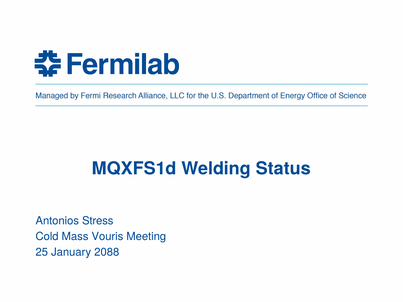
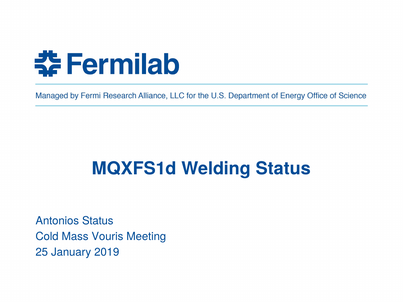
Antonios Stress: Stress -> Status
2088: 2088 -> 2019
